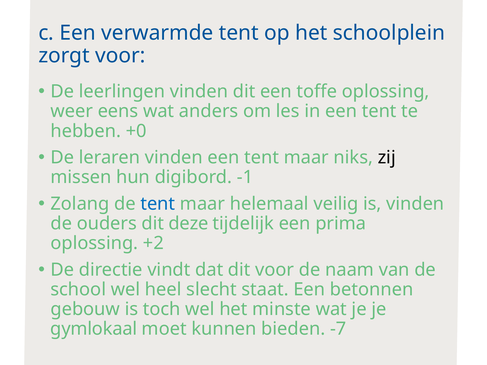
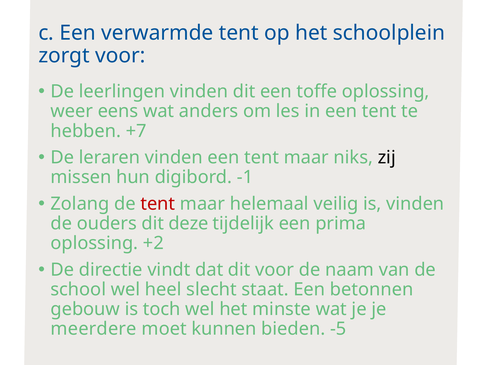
+0: +0 -> +7
tent at (158, 204) colour: blue -> red
gymlokaal: gymlokaal -> meerdere
-7: -7 -> -5
